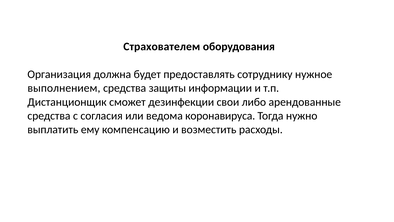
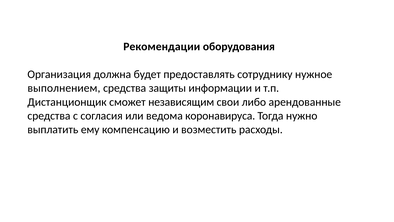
Страхователем: Страхователем -> Рекомендации
дезинфекции: дезинфекции -> независящим
